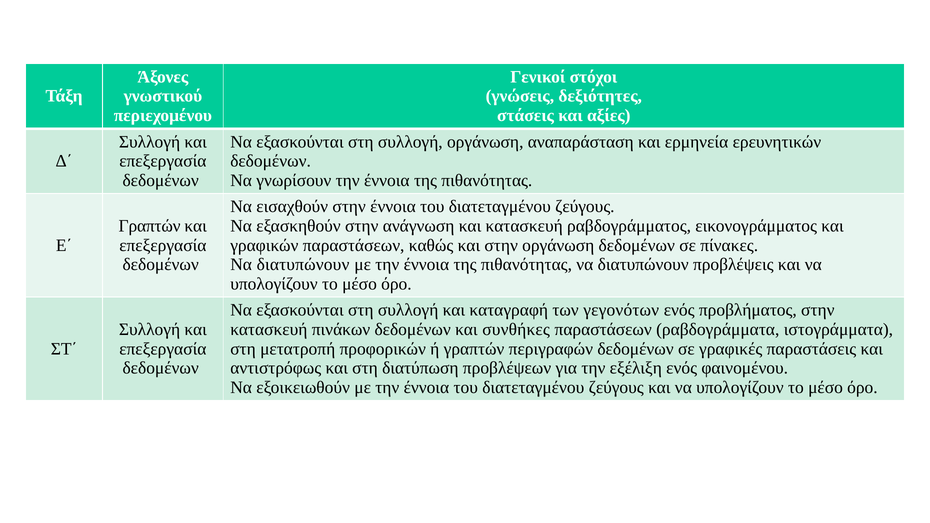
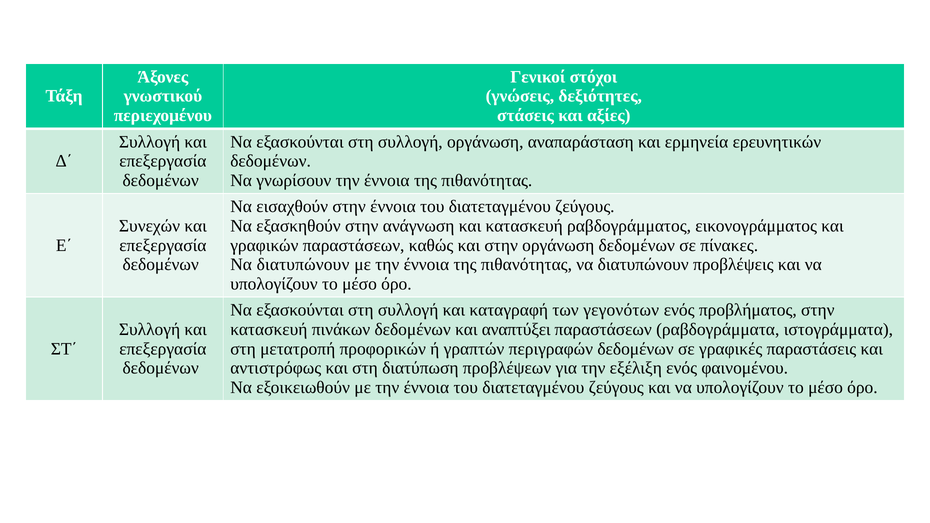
Γραπτών at (150, 226): Γραπτών -> Συνεχών
συνθήκες: συνθήκες -> αναπτύξει
